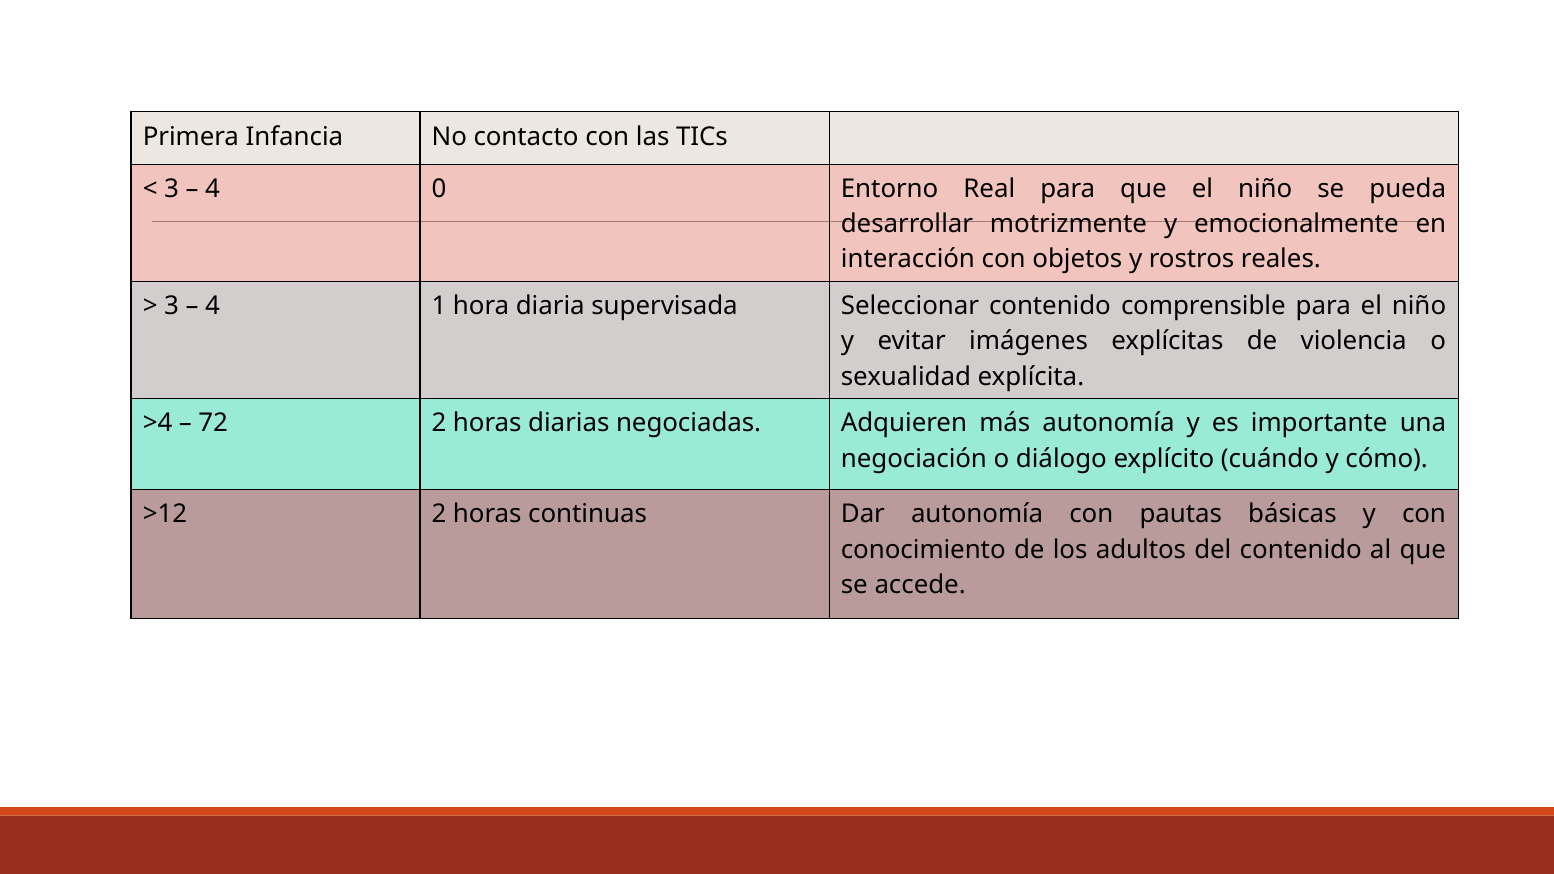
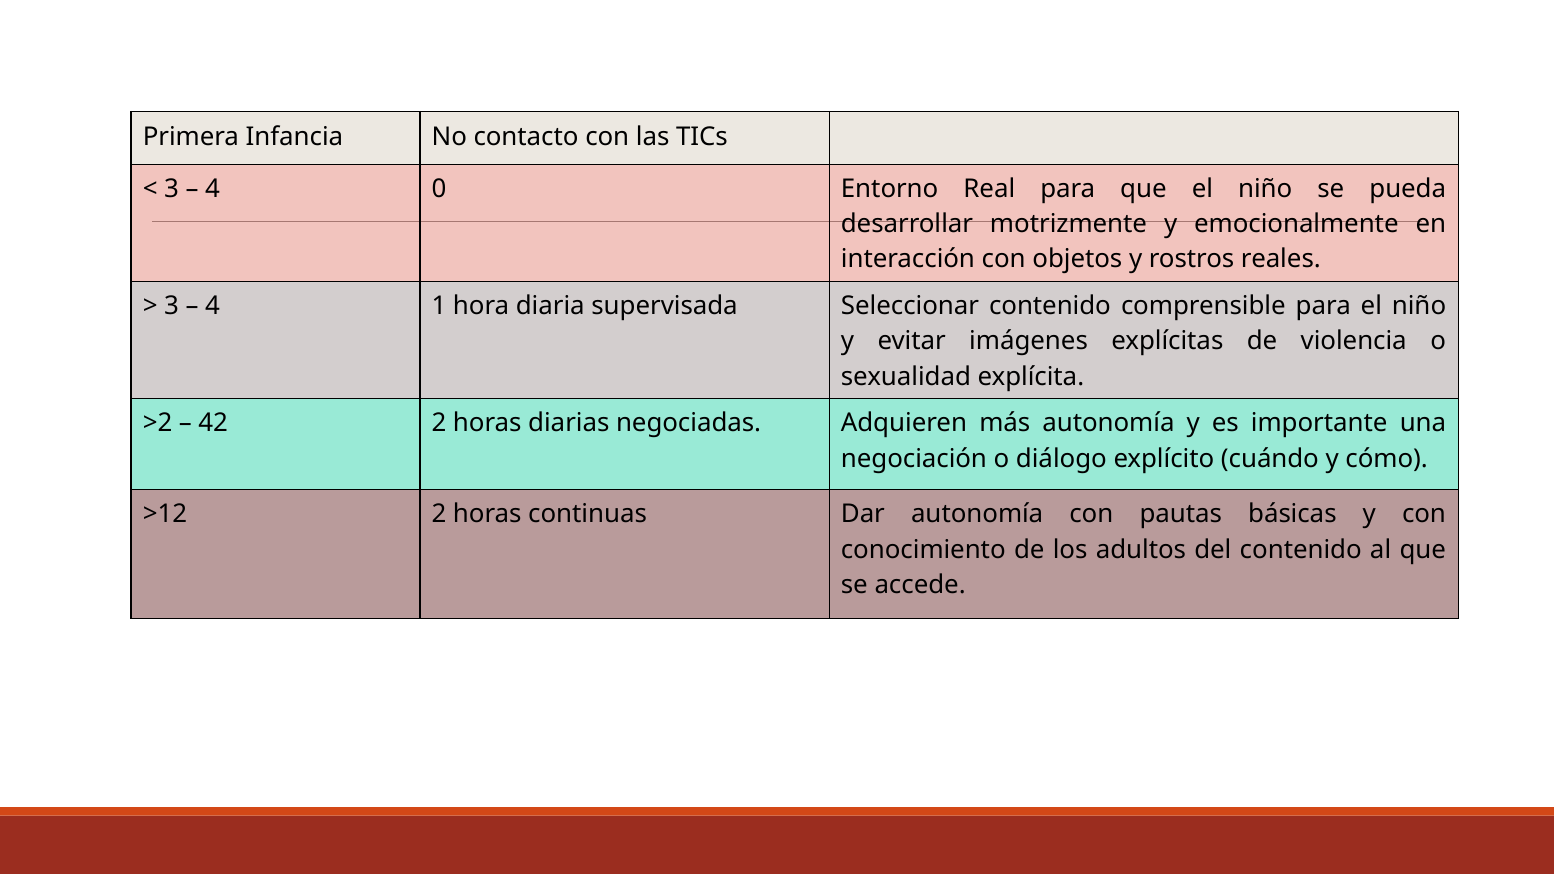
>4: >4 -> >2
72: 72 -> 42
